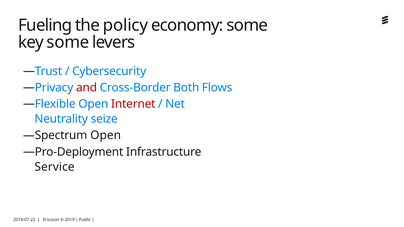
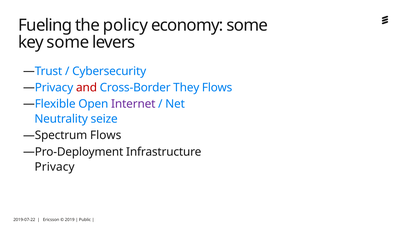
Both: Both -> They
Internet colour: red -> purple
Open at (106, 136): Open -> Flows
Service: Service -> Privacy
